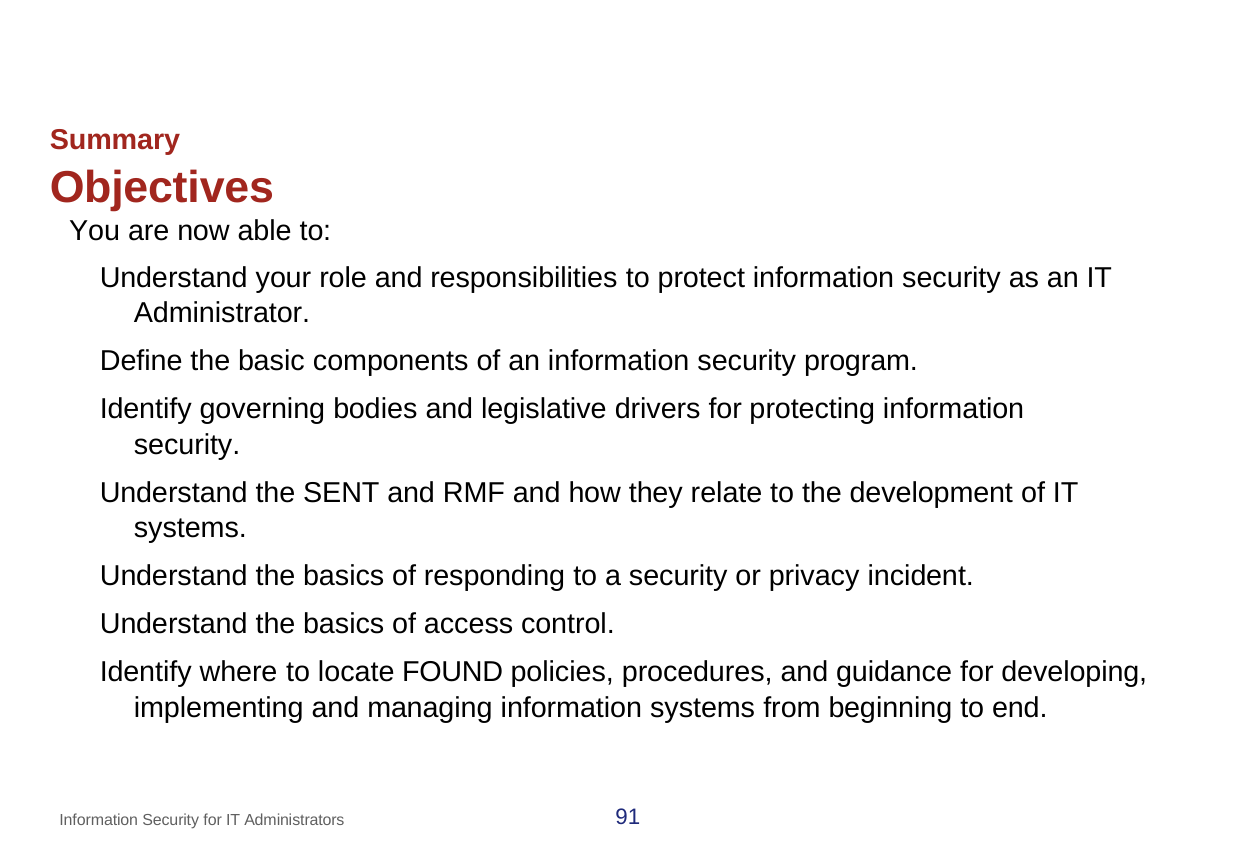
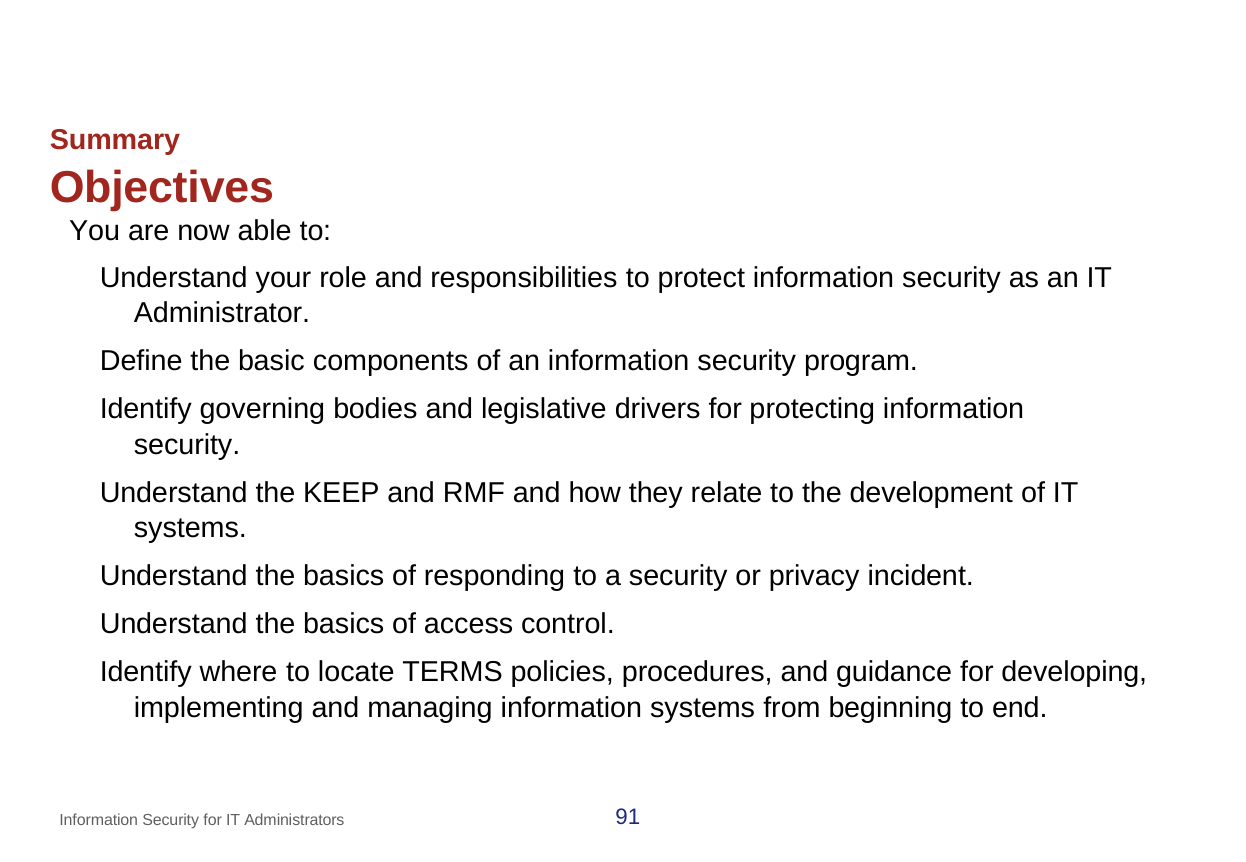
SENT: SENT -> KEEP
FOUND: FOUND -> TERMS
